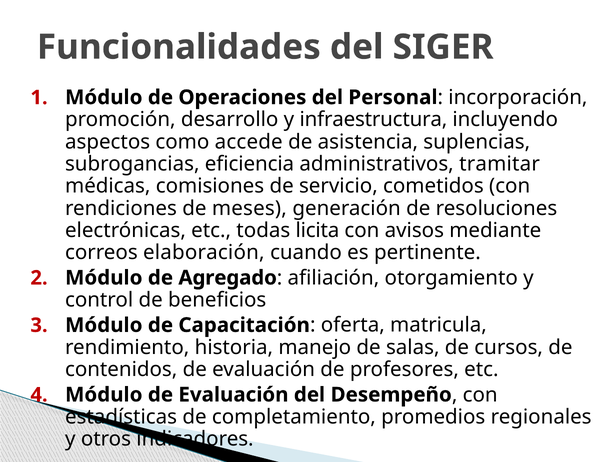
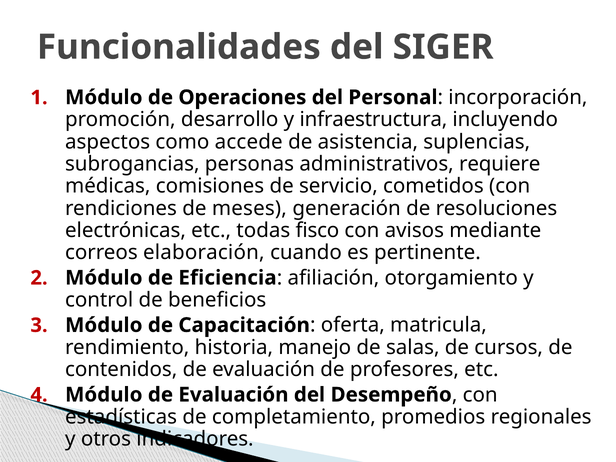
eficiencia: eficiencia -> personas
tramitar: tramitar -> requiere
licita: licita -> fisco
Agregado: Agregado -> Eficiencia
